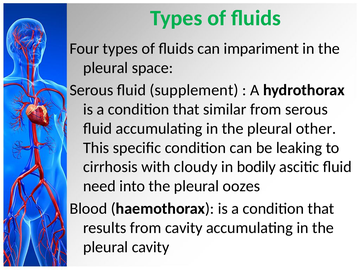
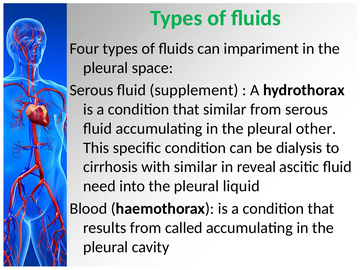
leaking: leaking -> dialysis
with cloudy: cloudy -> similar
bodily: bodily -> reveal
oozes: oozes -> liquid
from cavity: cavity -> called
